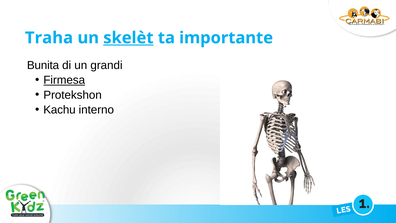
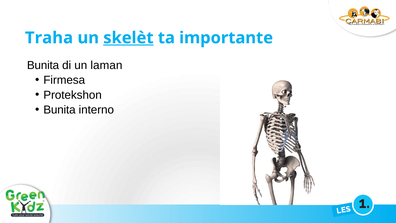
grandi: grandi -> laman
Firmesa underline: present -> none
Kachu at (59, 110): Kachu -> Bunita
